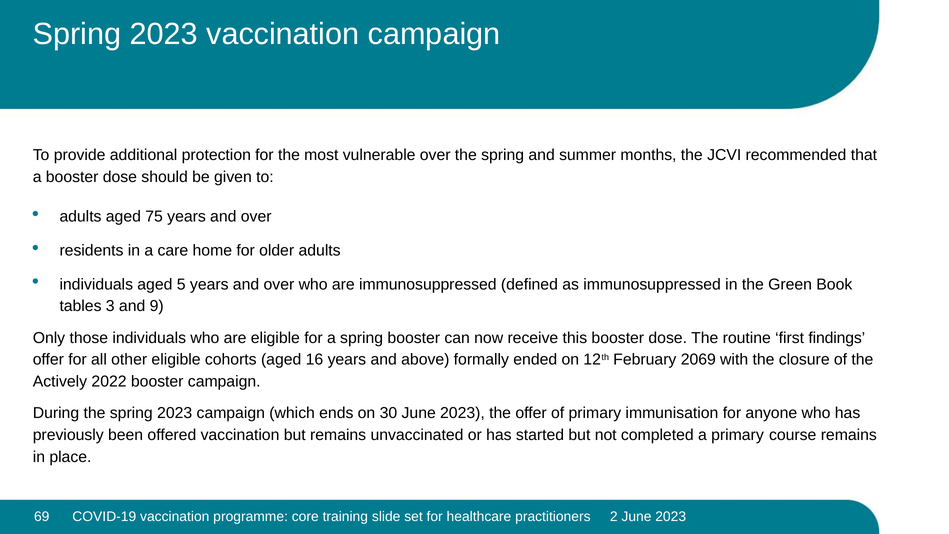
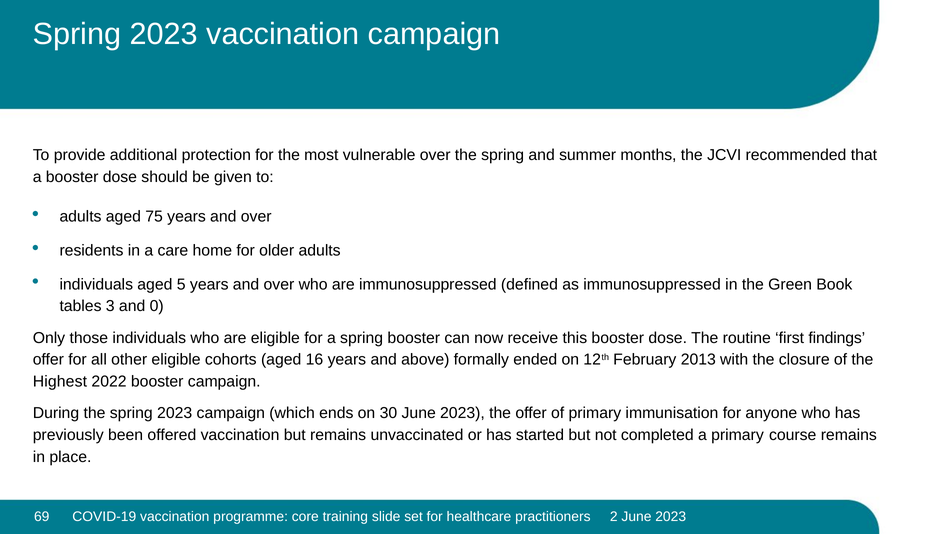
9: 9 -> 0
2069: 2069 -> 2013
Actively: Actively -> Highest
